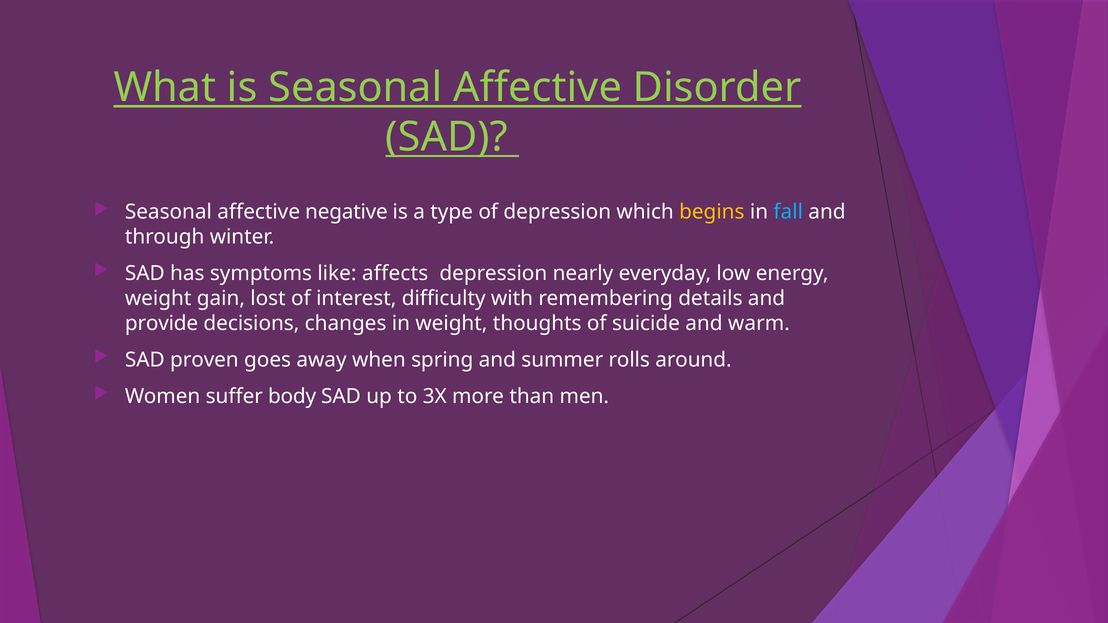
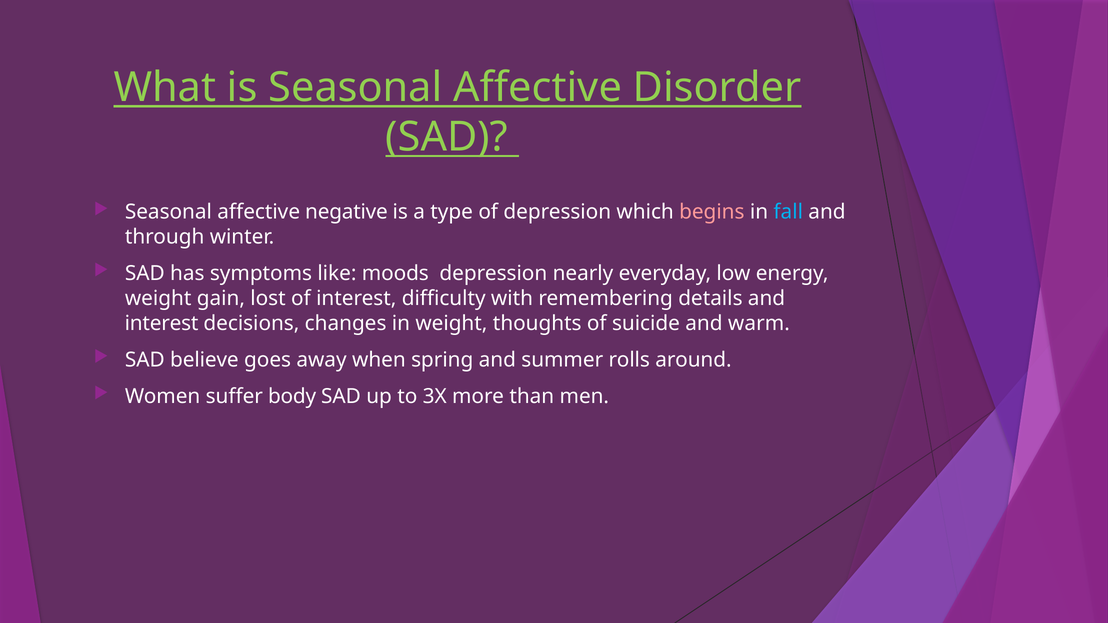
begins colour: yellow -> pink
affects: affects -> moods
provide at (162, 323): provide -> interest
proven: proven -> believe
